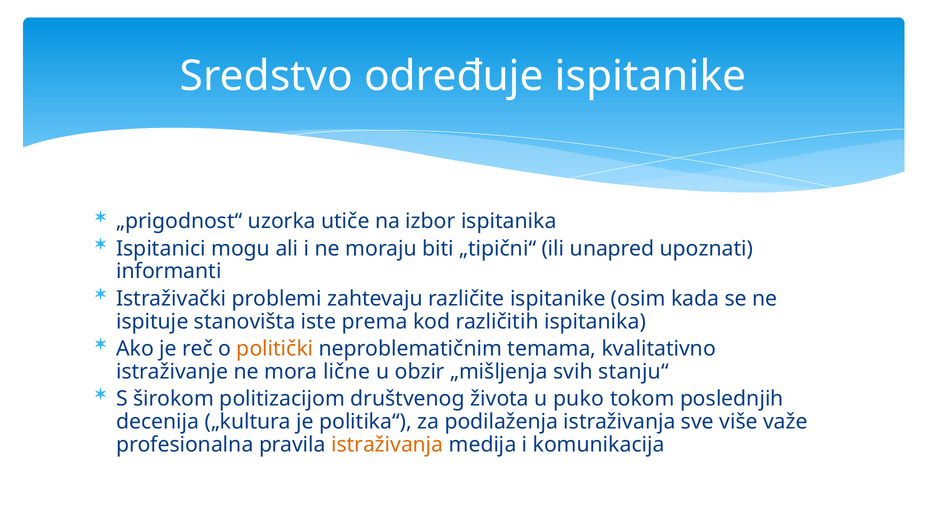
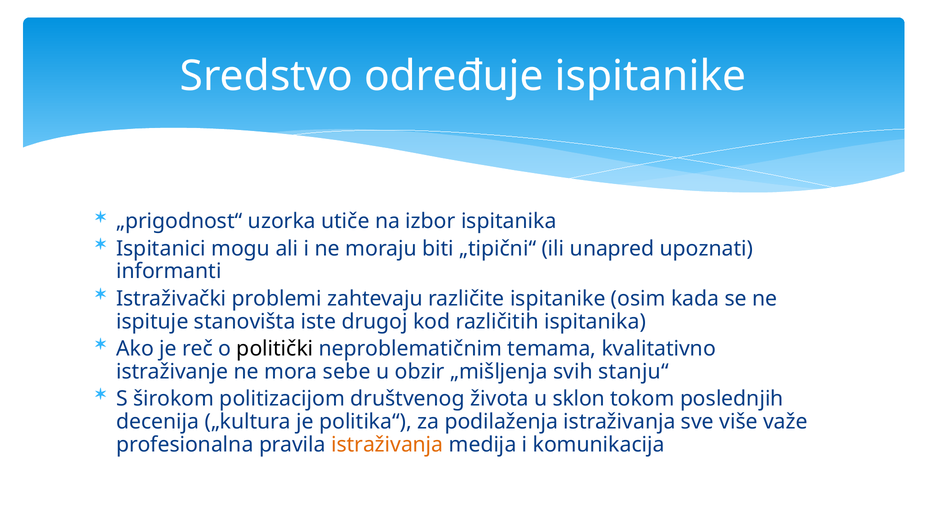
prema: prema -> drugoj
politički colour: orange -> black
lične: lične -> sebe
puko: puko -> sklon
